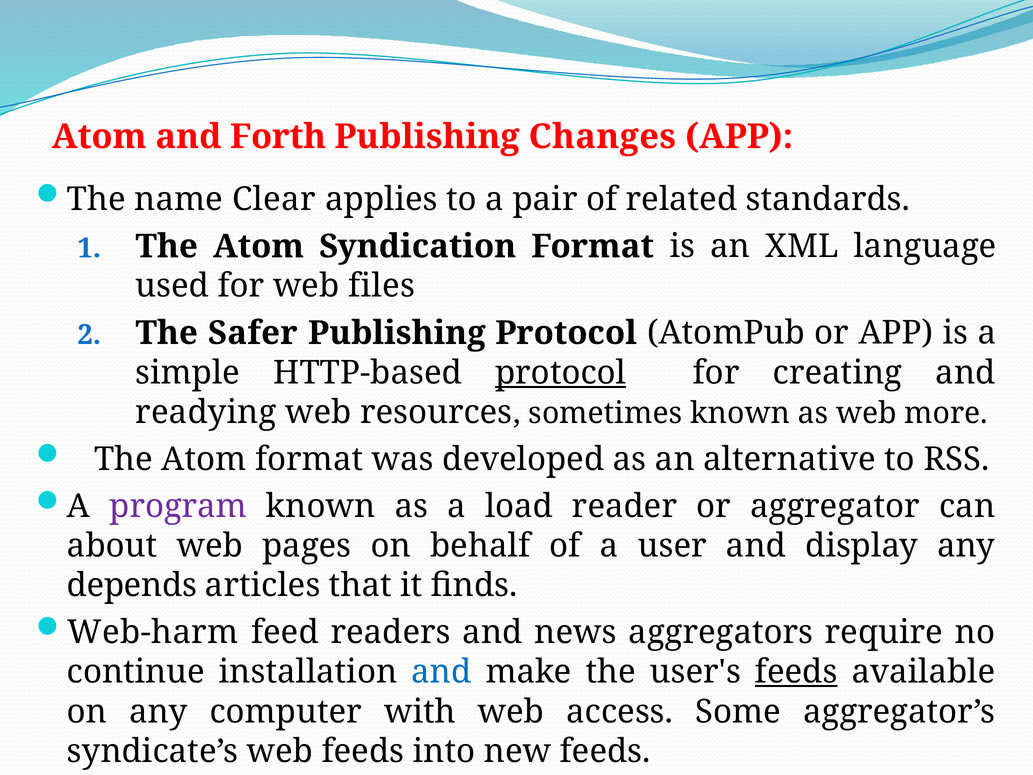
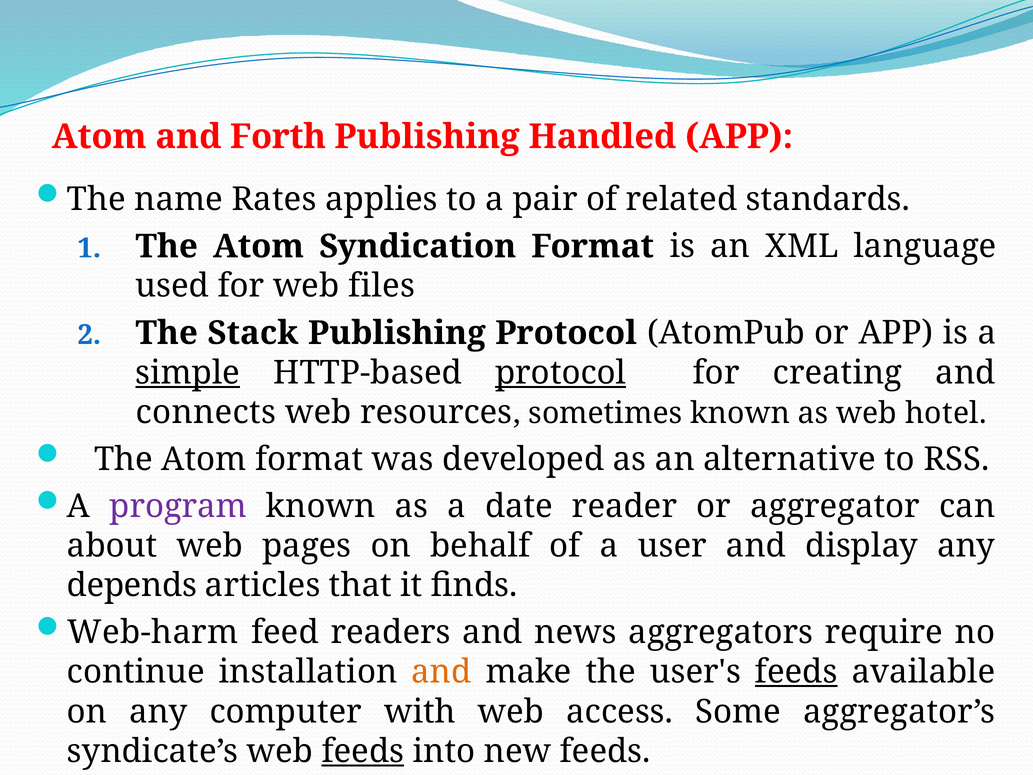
Changes: Changes -> Handled
Clear: Clear -> Rates
Safer: Safer -> Stack
simple underline: none -> present
readying: readying -> connects
more: more -> hotel
load: load -> date
and at (441, 672) colour: blue -> orange
feeds at (363, 751) underline: none -> present
